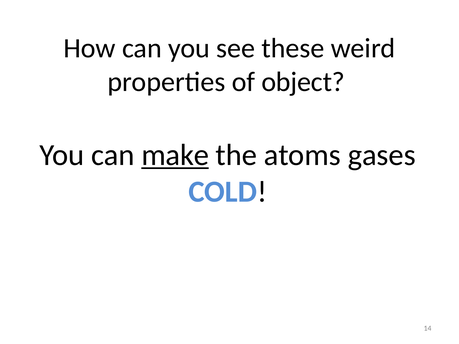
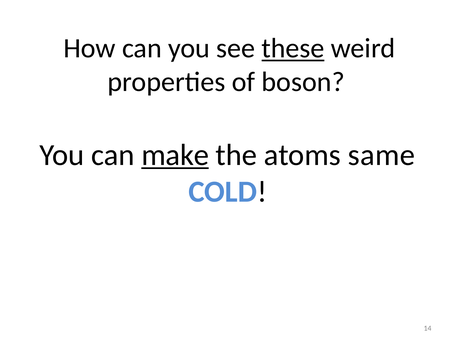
these underline: none -> present
object: object -> boson
gases: gases -> same
